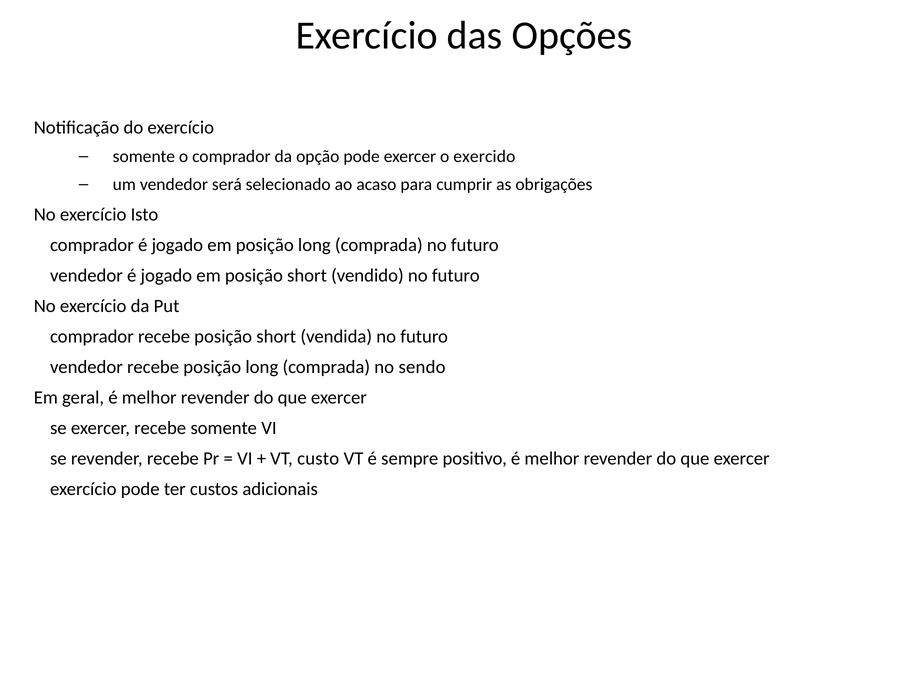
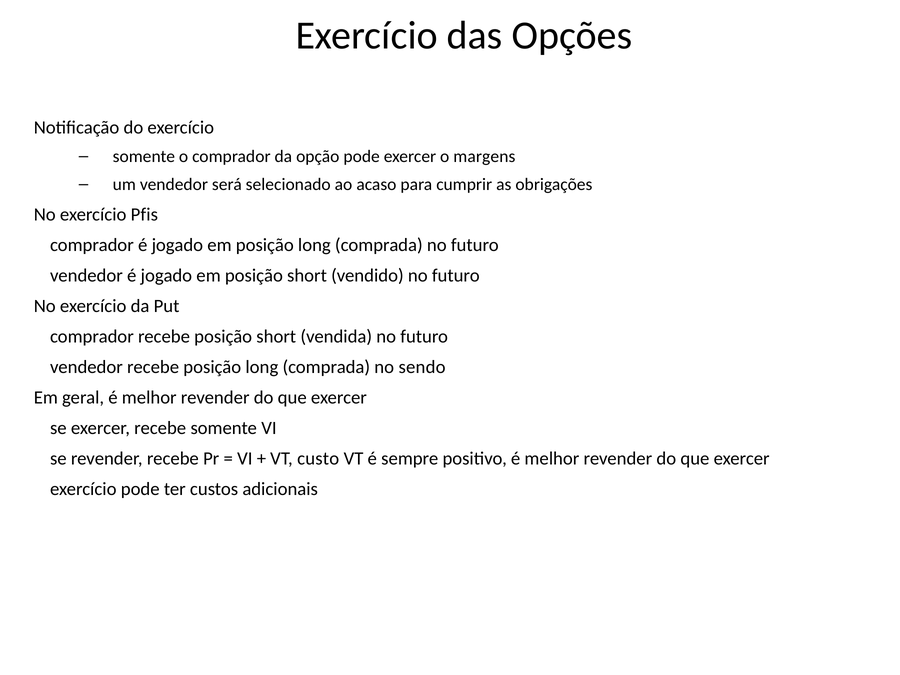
exercido: exercido -> margens
Isto: Isto -> Pfis
